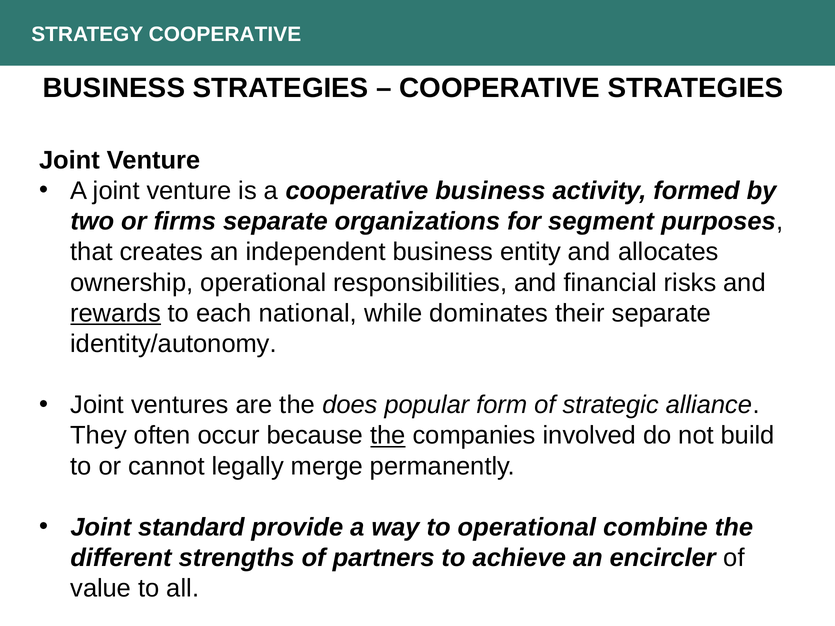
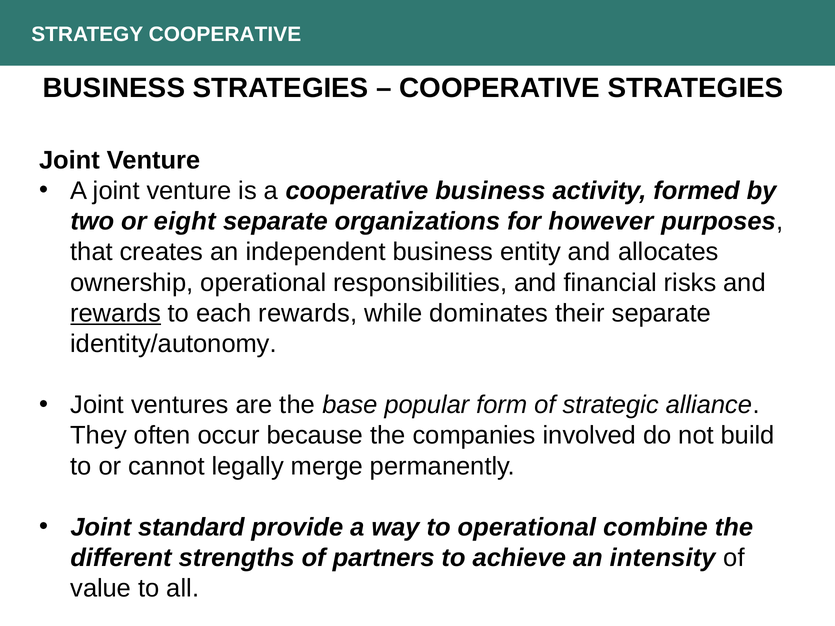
firms: firms -> eight
segment: segment -> however
each national: national -> rewards
does: does -> base
the at (388, 436) underline: present -> none
encircler: encircler -> intensity
